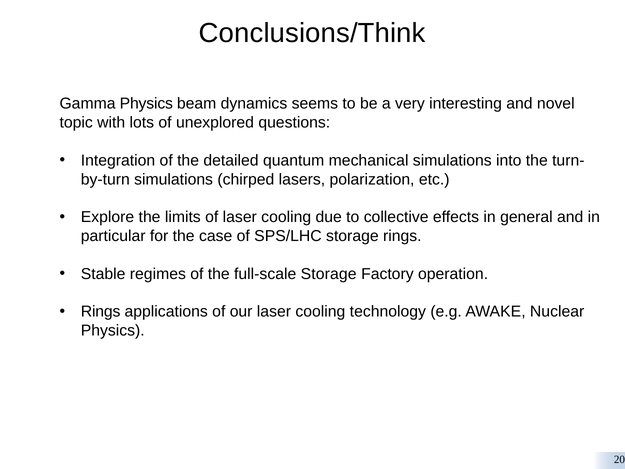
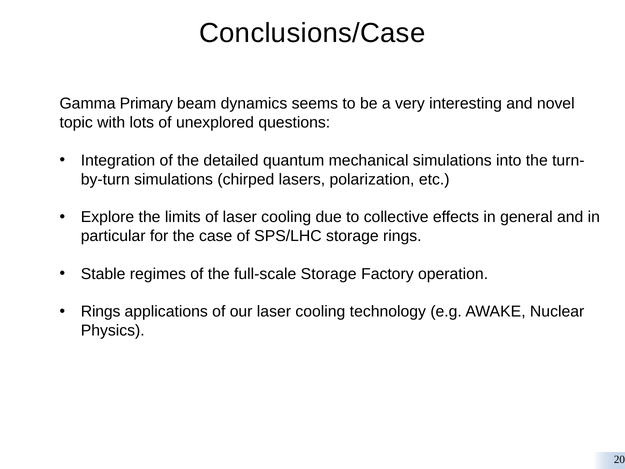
Conclusions/Think: Conclusions/Think -> Conclusions/Case
Gamma Physics: Physics -> Primary
